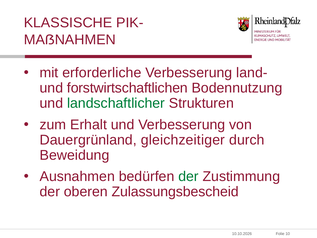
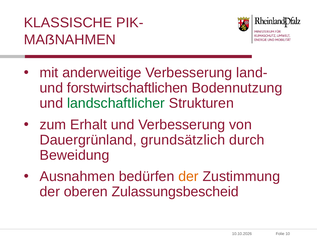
erforderliche: erforderliche -> anderweitige
gleichzeitiger: gleichzeitiger -> grundsätzlich
der at (188, 176) colour: green -> orange
